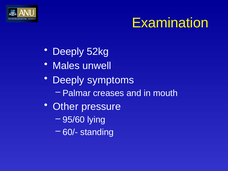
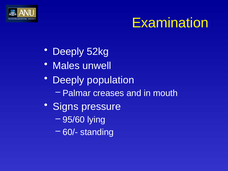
symptoms: symptoms -> population
Other: Other -> Signs
